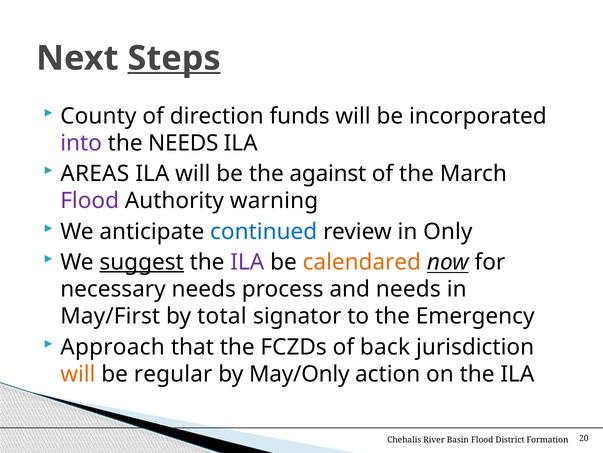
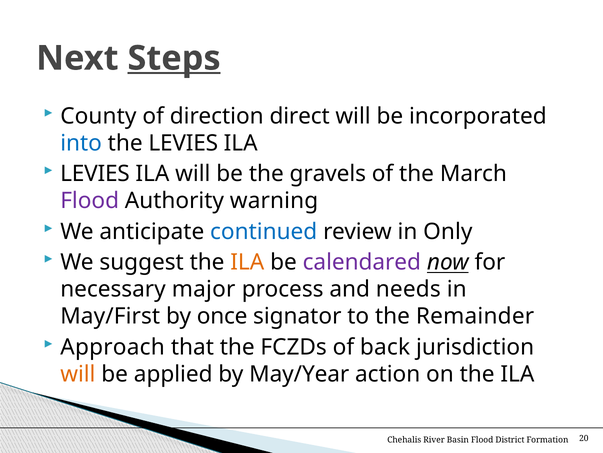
funds: funds -> direct
into colour: purple -> blue
the NEEDS: NEEDS -> LEVIES
AREAS at (95, 174): AREAS -> LEVIES
against: against -> gravels
suggest underline: present -> none
ILA at (247, 262) colour: purple -> orange
calendared colour: orange -> purple
necessary needs: needs -> major
total: total -> once
Emergency: Emergency -> Remainder
regular: regular -> applied
May/Only: May/Only -> May/Year
